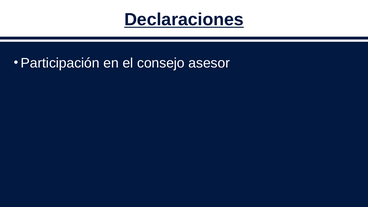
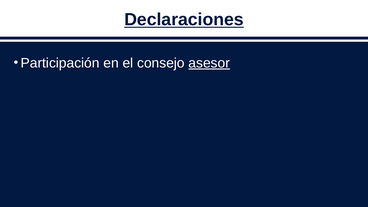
asesor underline: none -> present
